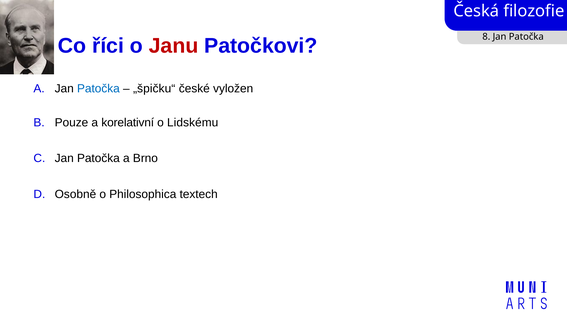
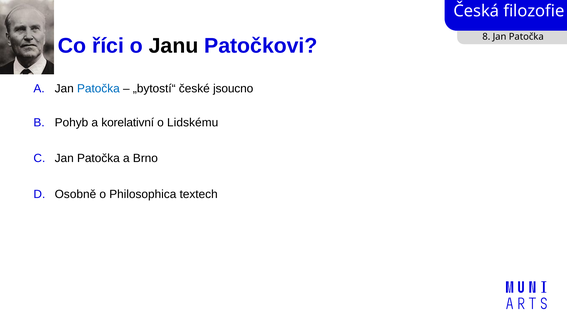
Janu colour: red -> black
„špičku“: „špičku“ -> „bytostí“
vyložen: vyložen -> jsoucno
Pouze: Pouze -> Pohyb
